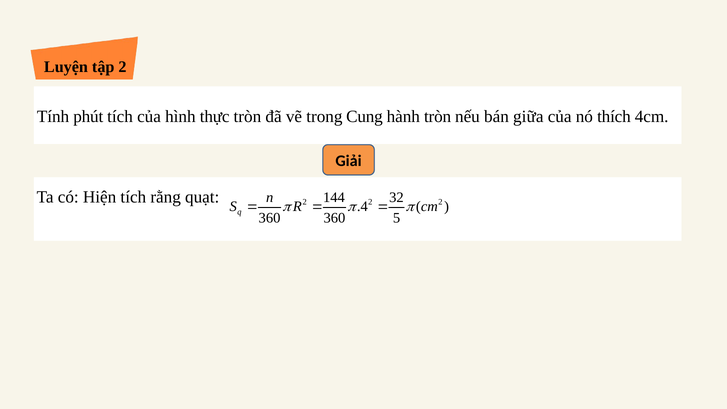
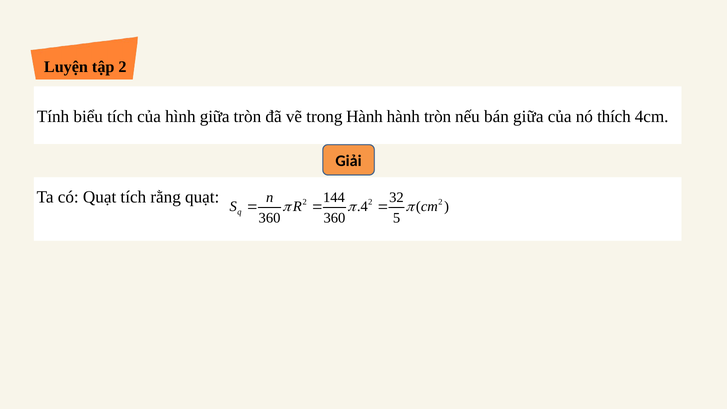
phút: phút -> biểu
hình thực: thực -> giữa
trong Cung: Cung -> Hành
có Hiện: Hiện -> Quạt
